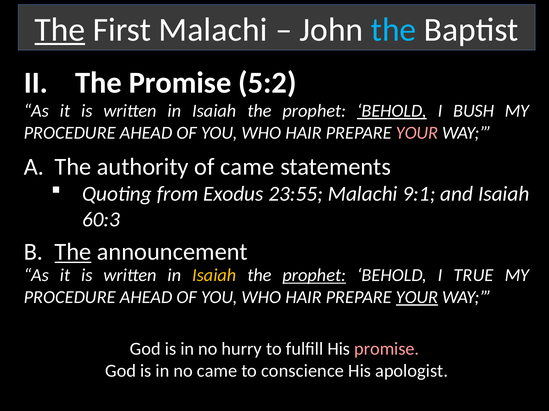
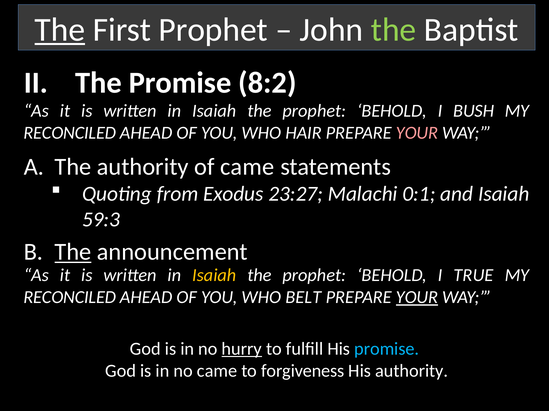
First Malachi: Malachi -> Prophet
the at (394, 30) colour: light blue -> light green
5:2: 5:2 -> 8:2
BEHOLD at (392, 111) underline: present -> none
PROCEDURE at (70, 133): PROCEDURE -> RECONCILED
23:55: 23:55 -> 23:27
9:1: 9:1 -> 0:1
60:3: 60:3 -> 59:3
prophet at (314, 276) underline: present -> none
PROCEDURE at (70, 298): PROCEDURE -> RECONCILED
HAIR at (304, 298): HAIR -> BELT
hurry underline: none -> present
promise at (387, 349) colour: pink -> light blue
conscience: conscience -> forgiveness
His apologist: apologist -> authority
